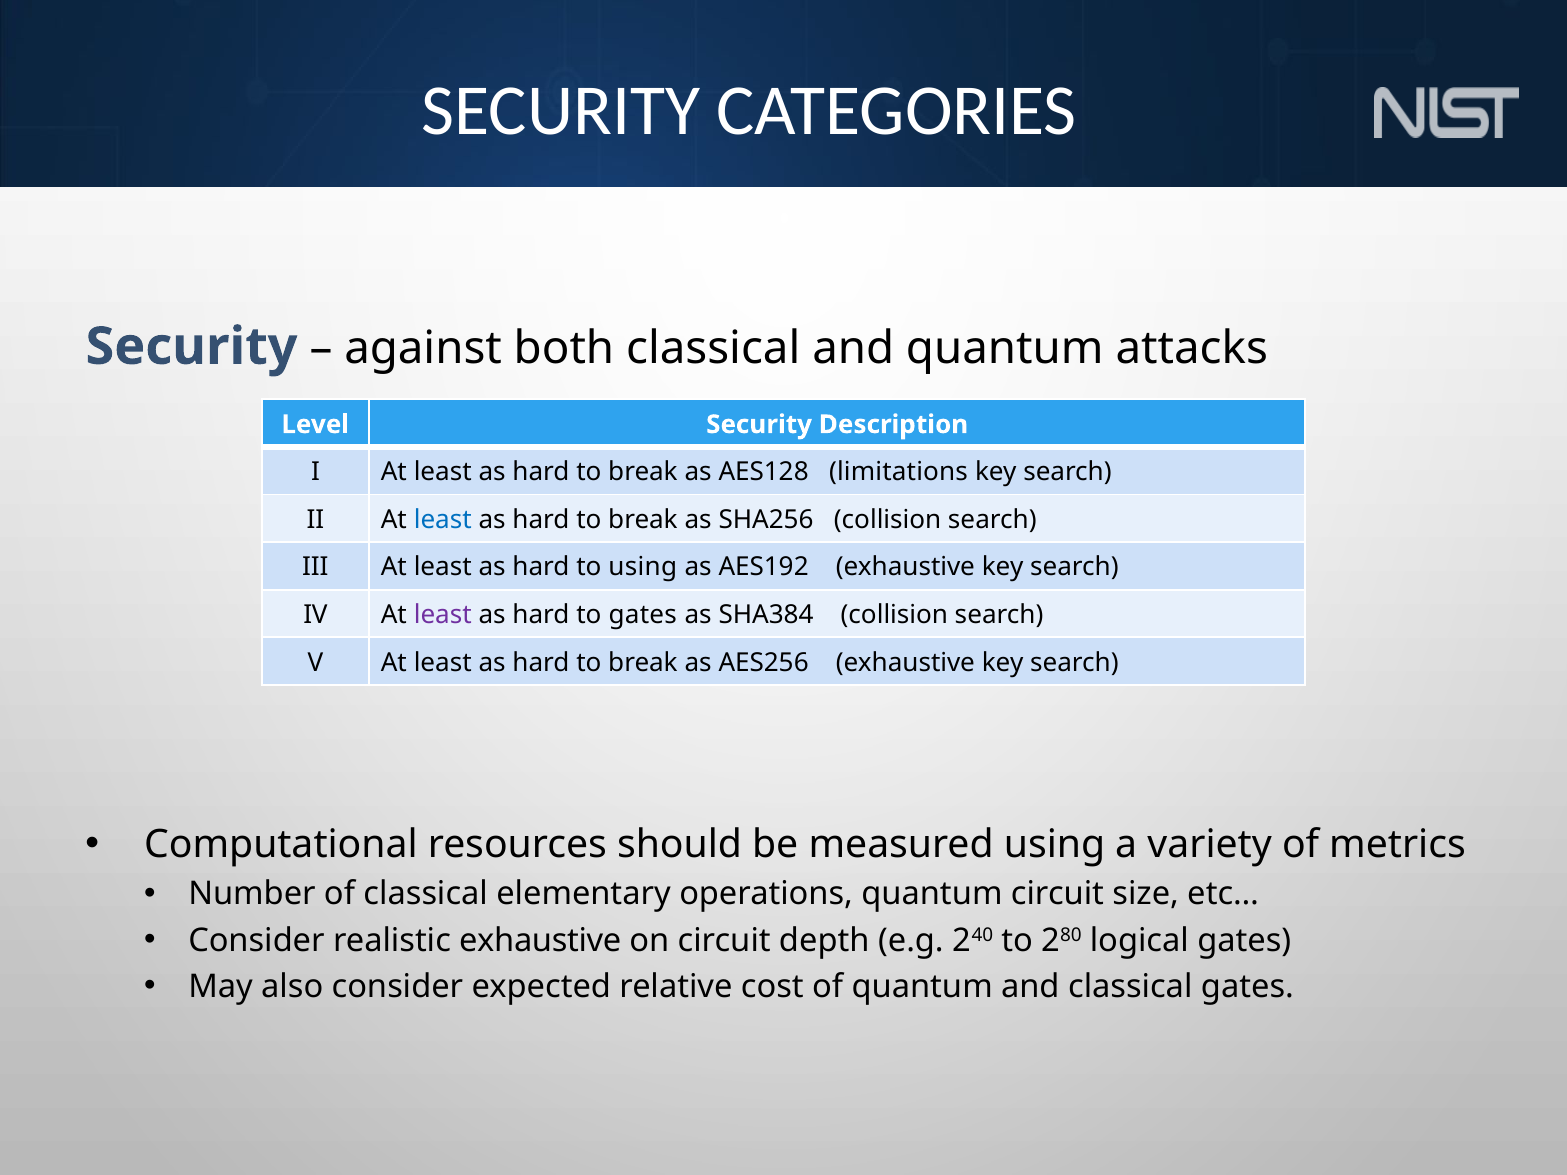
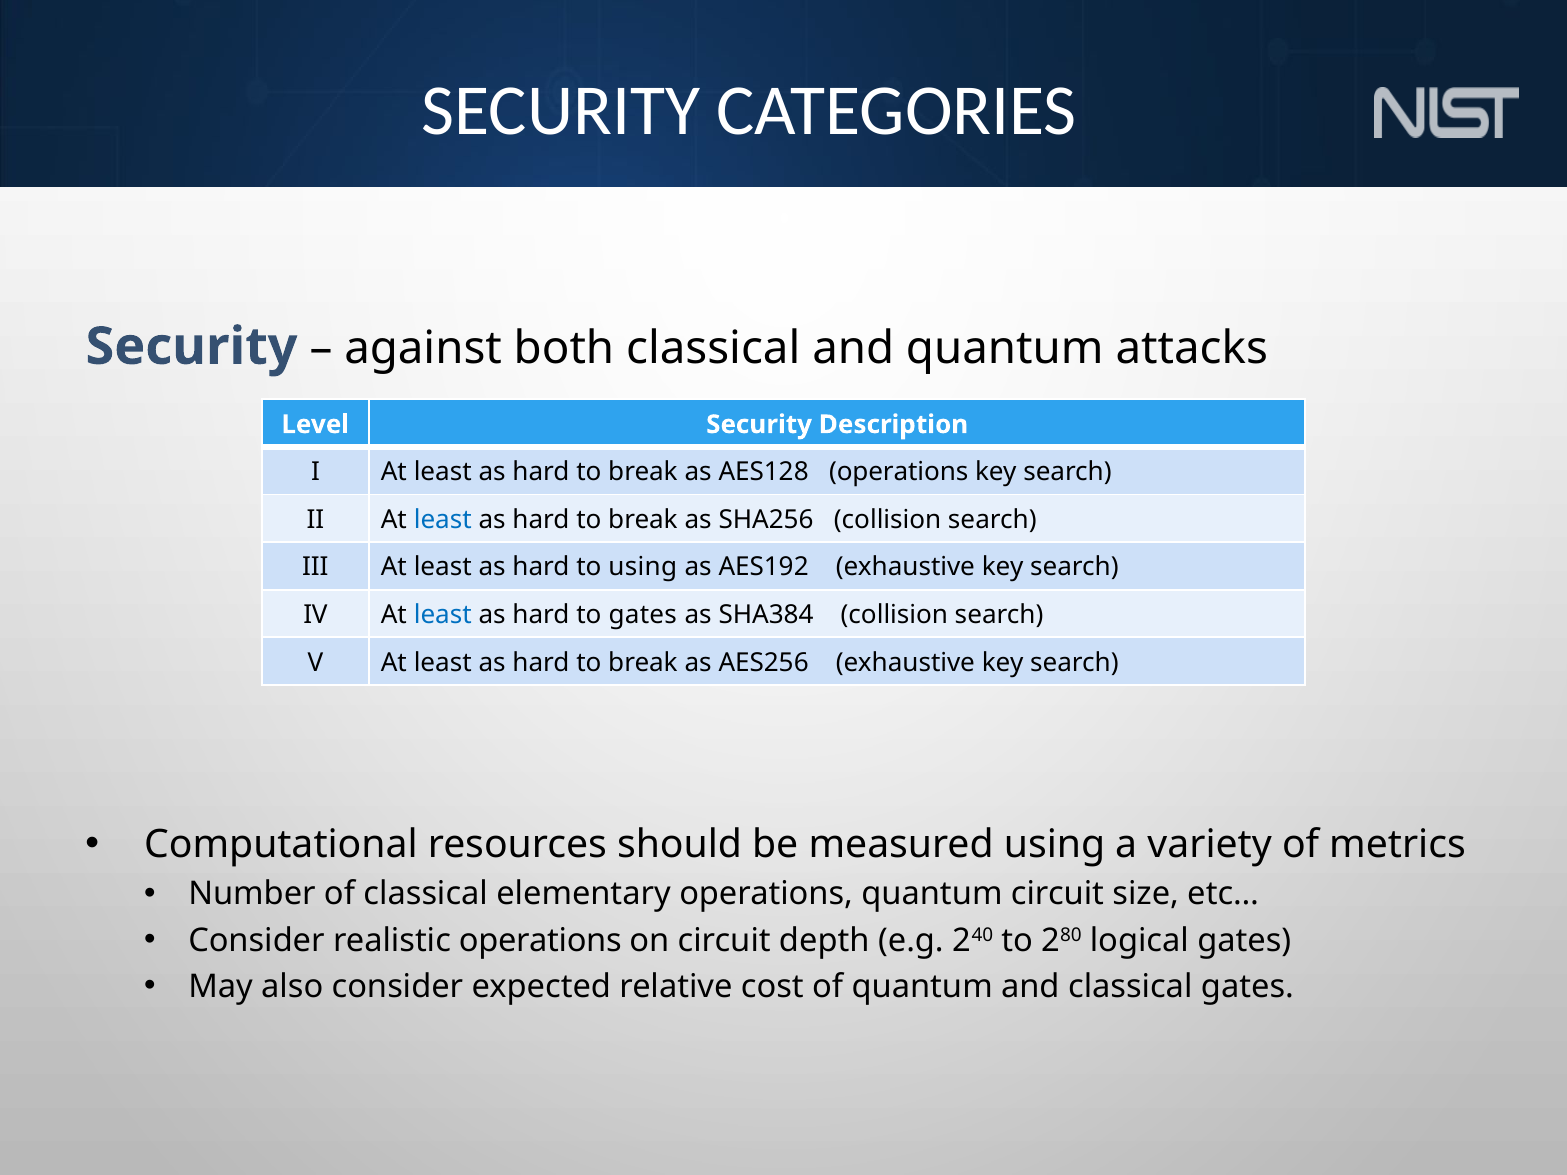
AES128 limitations: limitations -> operations
least at (443, 615) colour: purple -> blue
realistic exhaustive: exhaustive -> operations
